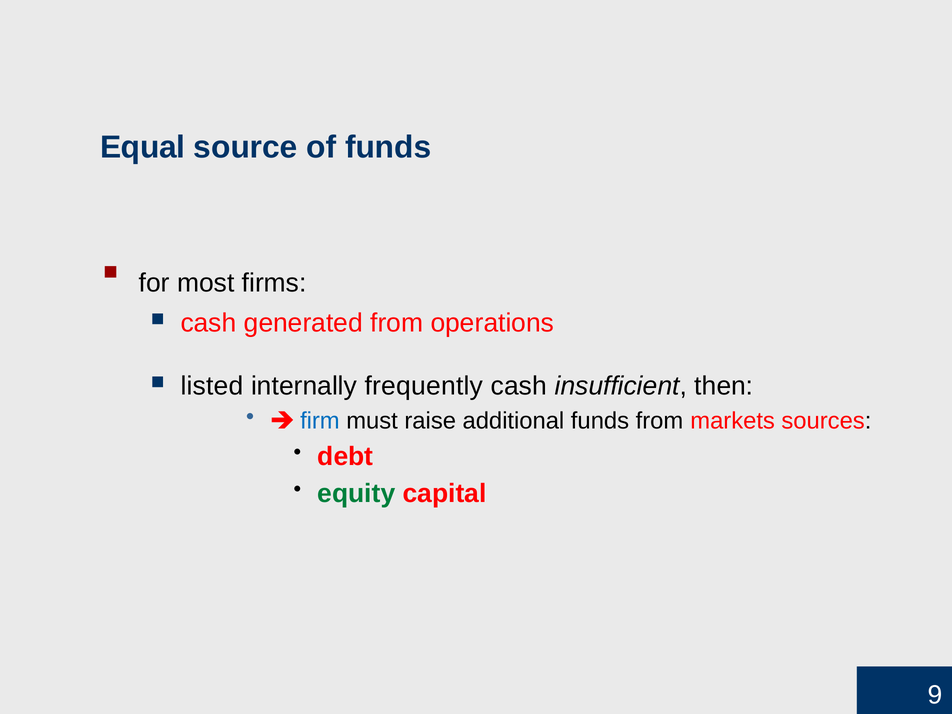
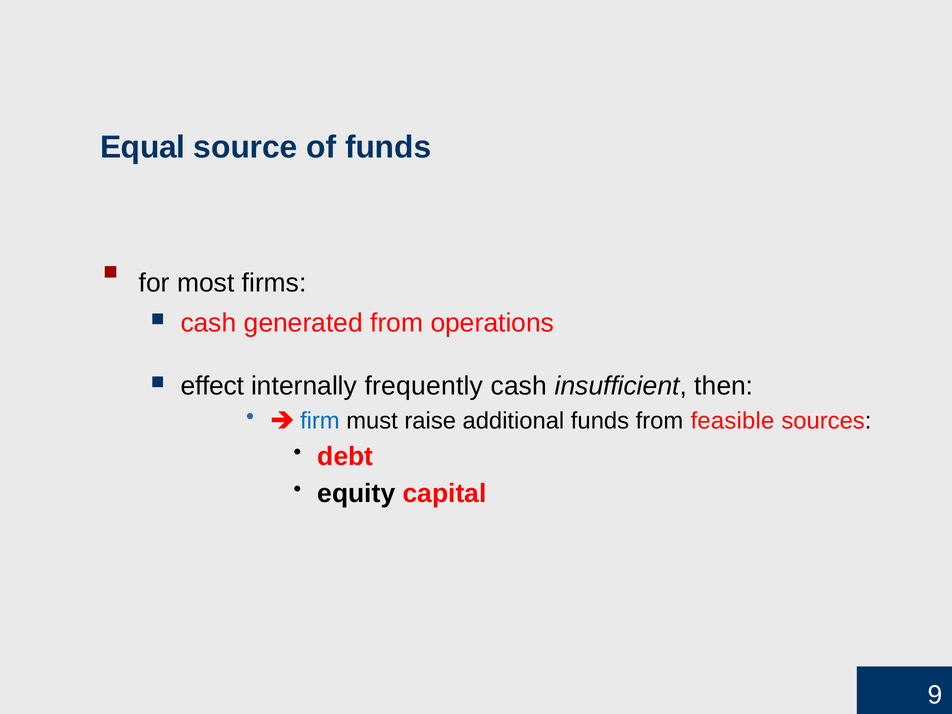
listed: listed -> effect
markets: markets -> feasible
equity colour: green -> black
